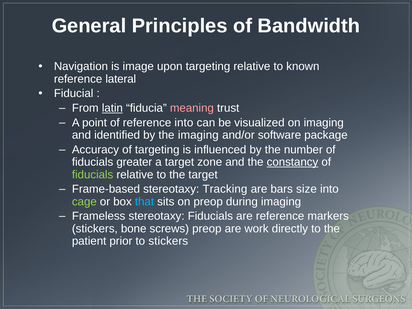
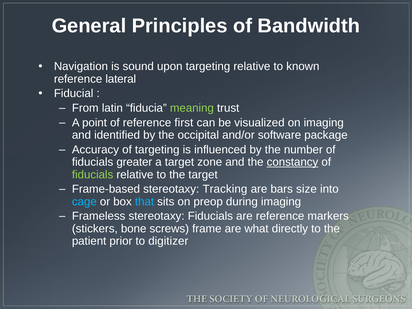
image: image -> sound
latin underline: present -> none
meaning colour: pink -> light green
reference into: into -> first
the imaging: imaging -> occipital
cage colour: light green -> light blue
screws preop: preop -> frame
work: work -> what
to stickers: stickers -> digitizer
